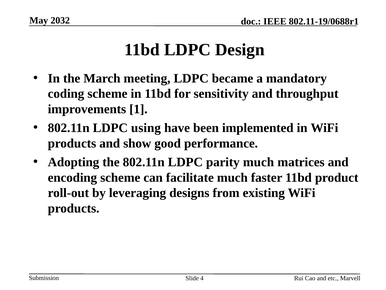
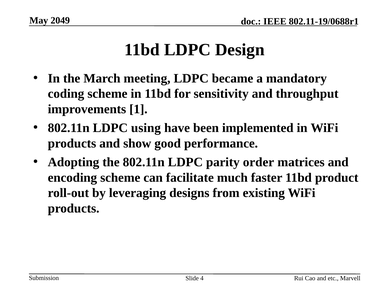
2032: 2032 -> 2049
parity much: much -> order
